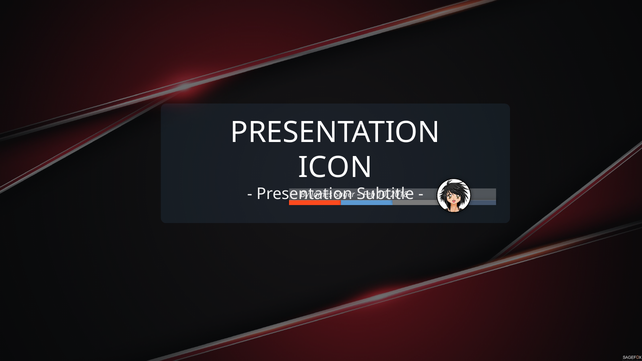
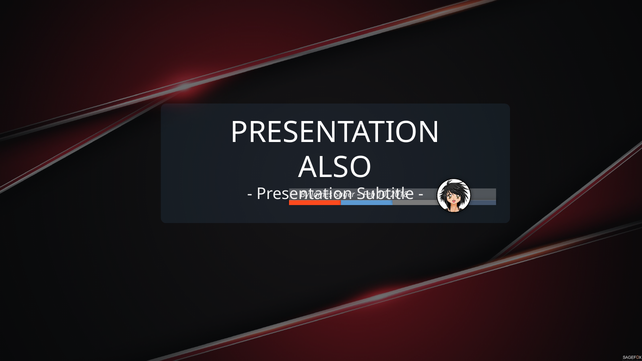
ICON: ICON -> ALSO
